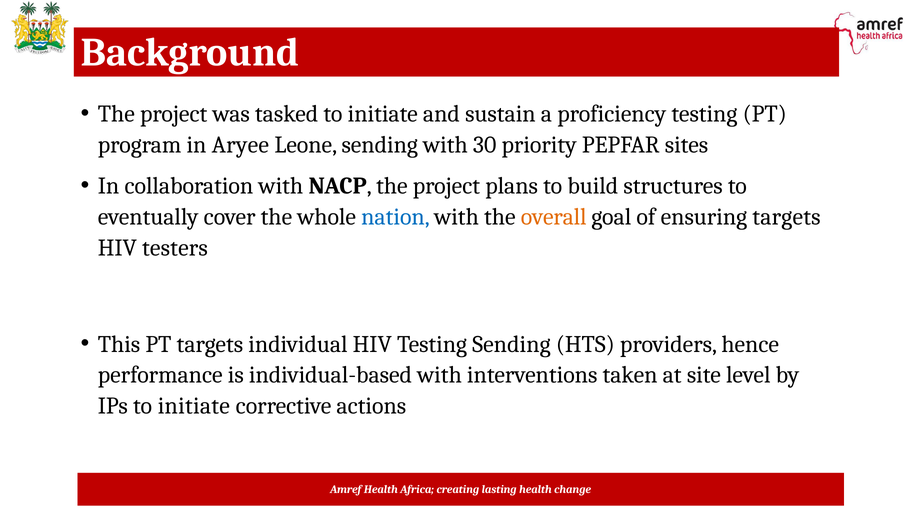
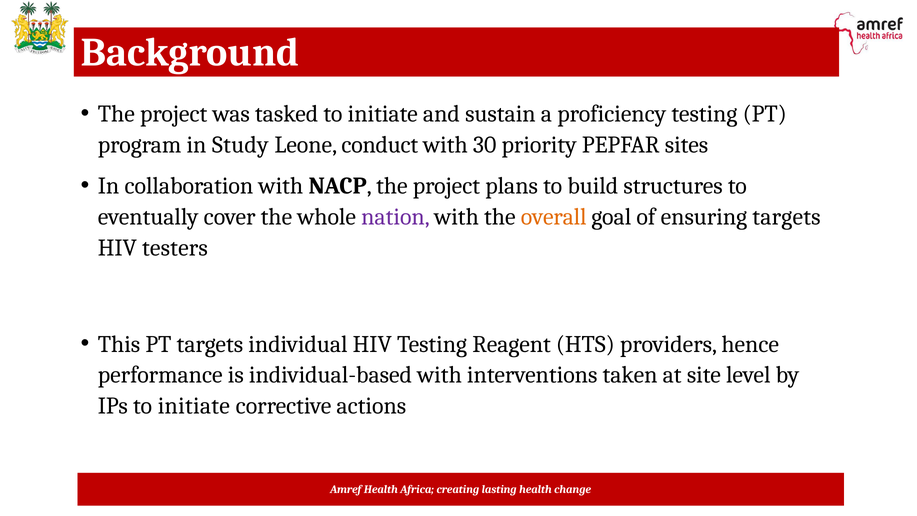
Aryee: Aryee -> Study
Leone sending: sending -> conduct
nation colour: blue -> purple
Testing Sending: Sending -> Reagent
